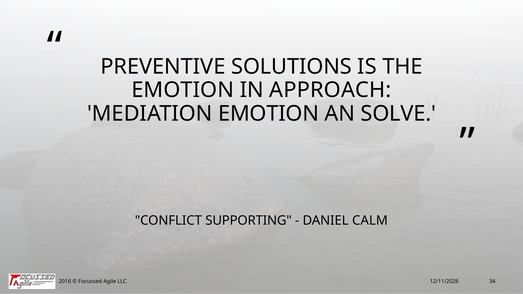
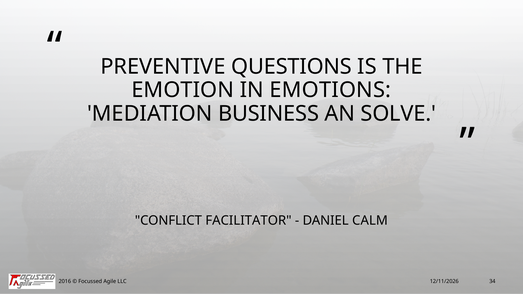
SOLUTIONS: SOLUTIONS -> QUESTIONS
APPROACH: APPROACH -> EMOTIONS
MEDIATION EMOTION: EMOTION -> BUSINESS
SUPPORTING: SUPPORTING -> FACILITATOR
